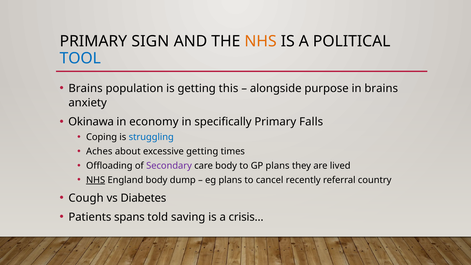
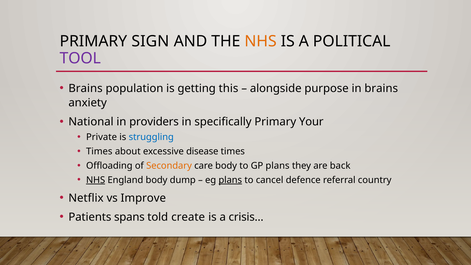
TOOL colour: blue -> purple
Okinawa: Okinawa -> National
economy: economy -> providers
Falls: Falls -> Your
Coping: Coping -> Private
Aches at (99, 151): Aches -> Times
excessive getting: getting -> disease
Secondary colour: purple -> orange
lived: lived -> back
plans at (230, 180) underline: none -> present
recently: recently -> defence
Cough: Cough -> Netflix
Diabetes: Diabetes -> Improve
saving: saving -> create
